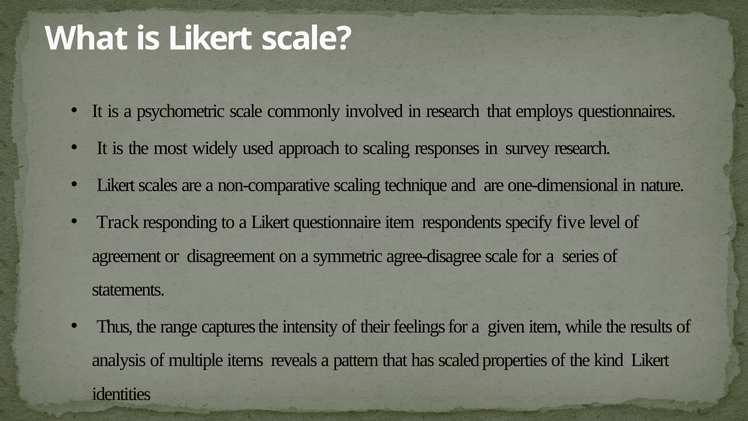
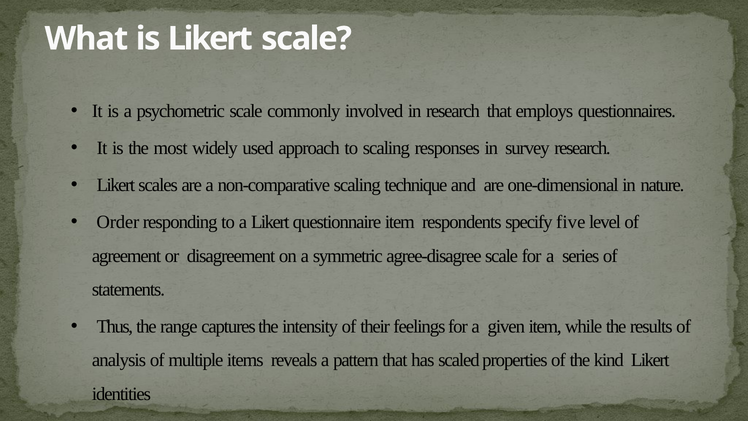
Track: Track -> Order
